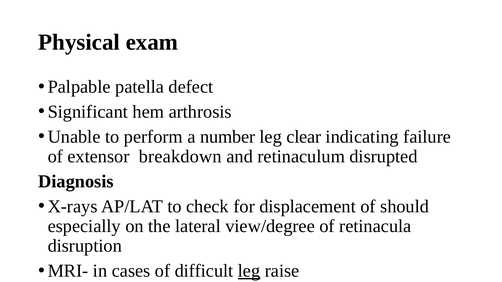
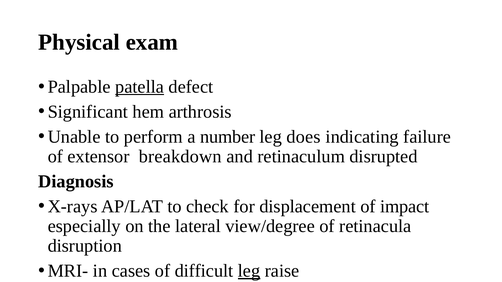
patella underline: none -> present
clear: clear -> does
should: should -> impact
